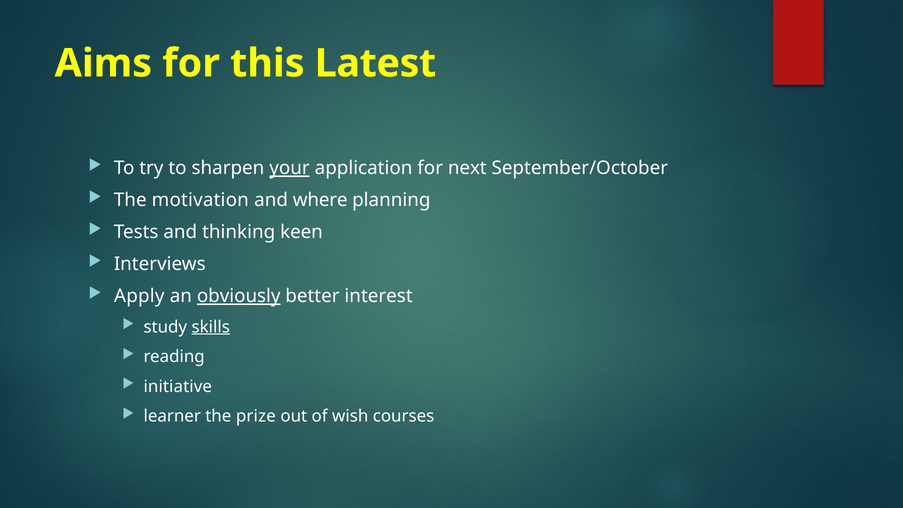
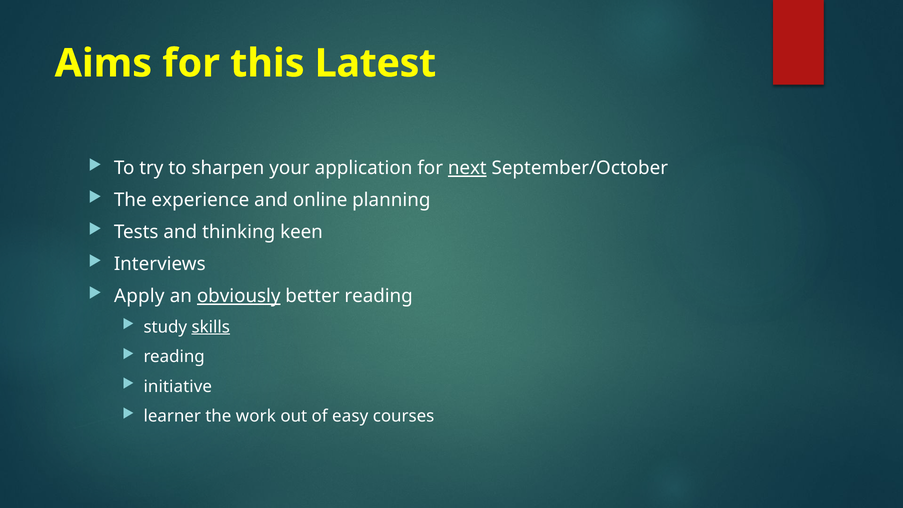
your underline: present -> none
next underline: none -> present
motivation: motivation -> experience
where: where -> online
better interest: interest -> reading
prize: prize -> work
wish: wish -> easy
